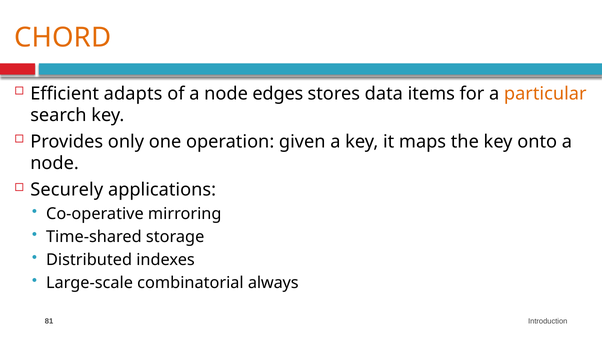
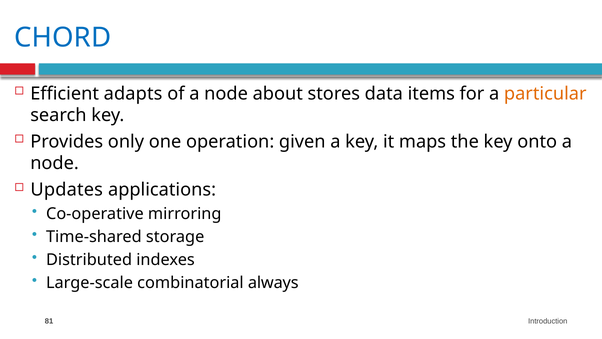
CHORD colour: orange -> blue
edges: edges -> about
Securely: Securely -> Updates
